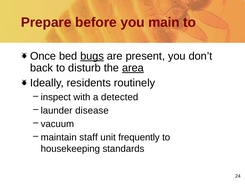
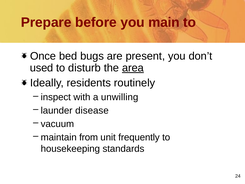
bugs underline: present -> none
back: back -> used
detected: detected -> unwilling
staff: staff -> from
